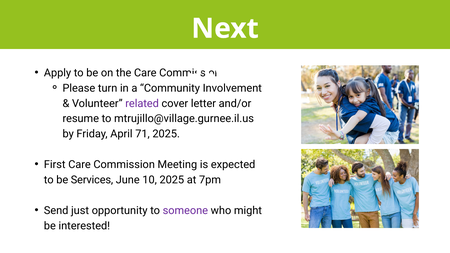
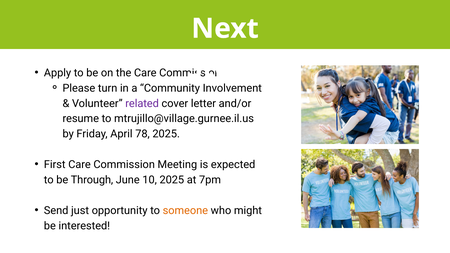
71: 71 -> 78
Services: Services -> Through
someone colour: purple -> orange
